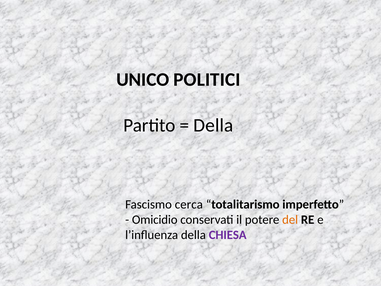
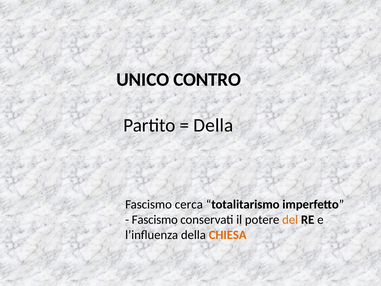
POLITICI: POLITICI -> CONTRO
Omicidio at (155, 219): Omicidio -> Fascismo
CHIESA colour: purple -> orange
